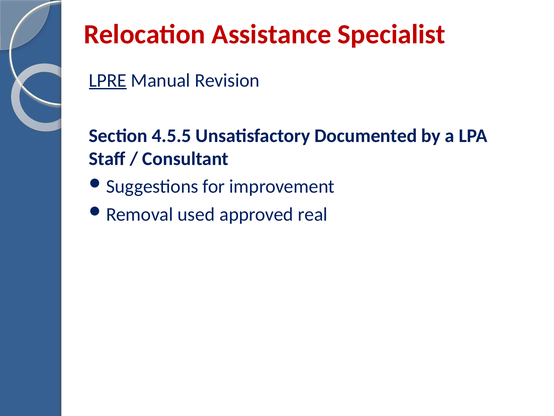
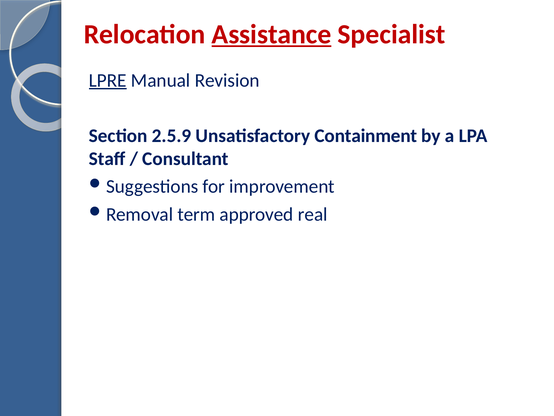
Assistance underline: none -> present
4.5.5: 4.5.5 -> 2.5.9
Documented: Documented -> Containment
used: used -> term
